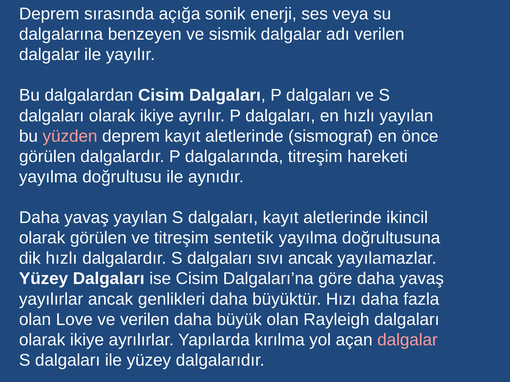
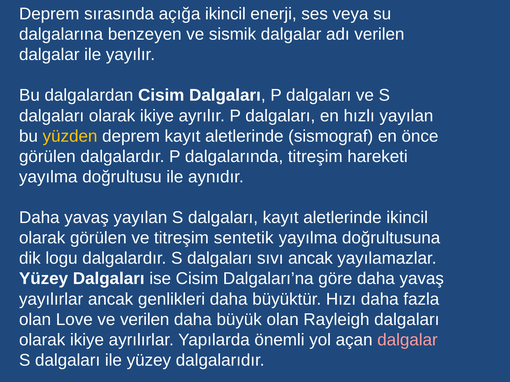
açığa sonik: sonik -> ikincil
yüzden colour: pink -> yellow
dik hızlı: hızlı -> logu
kırılma: kırılma -> önemli
